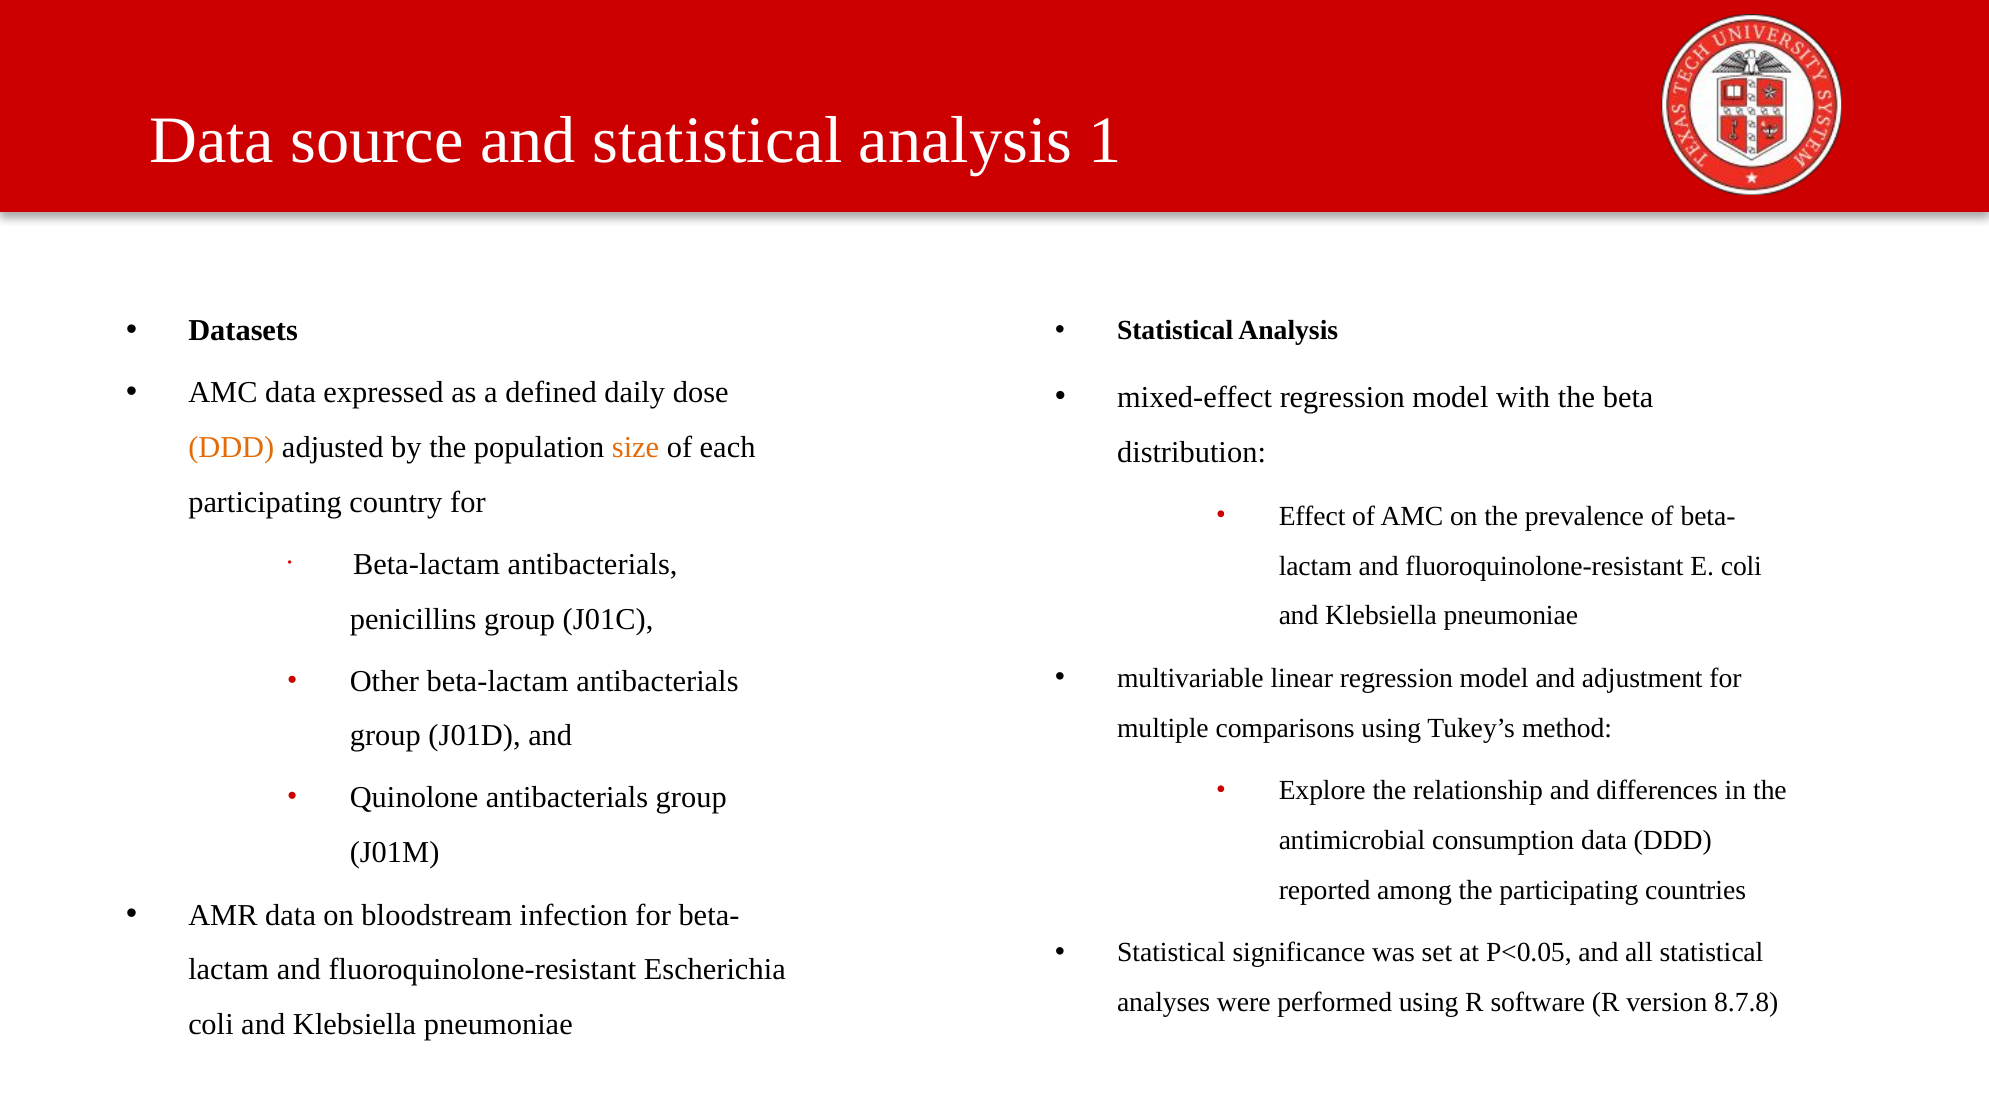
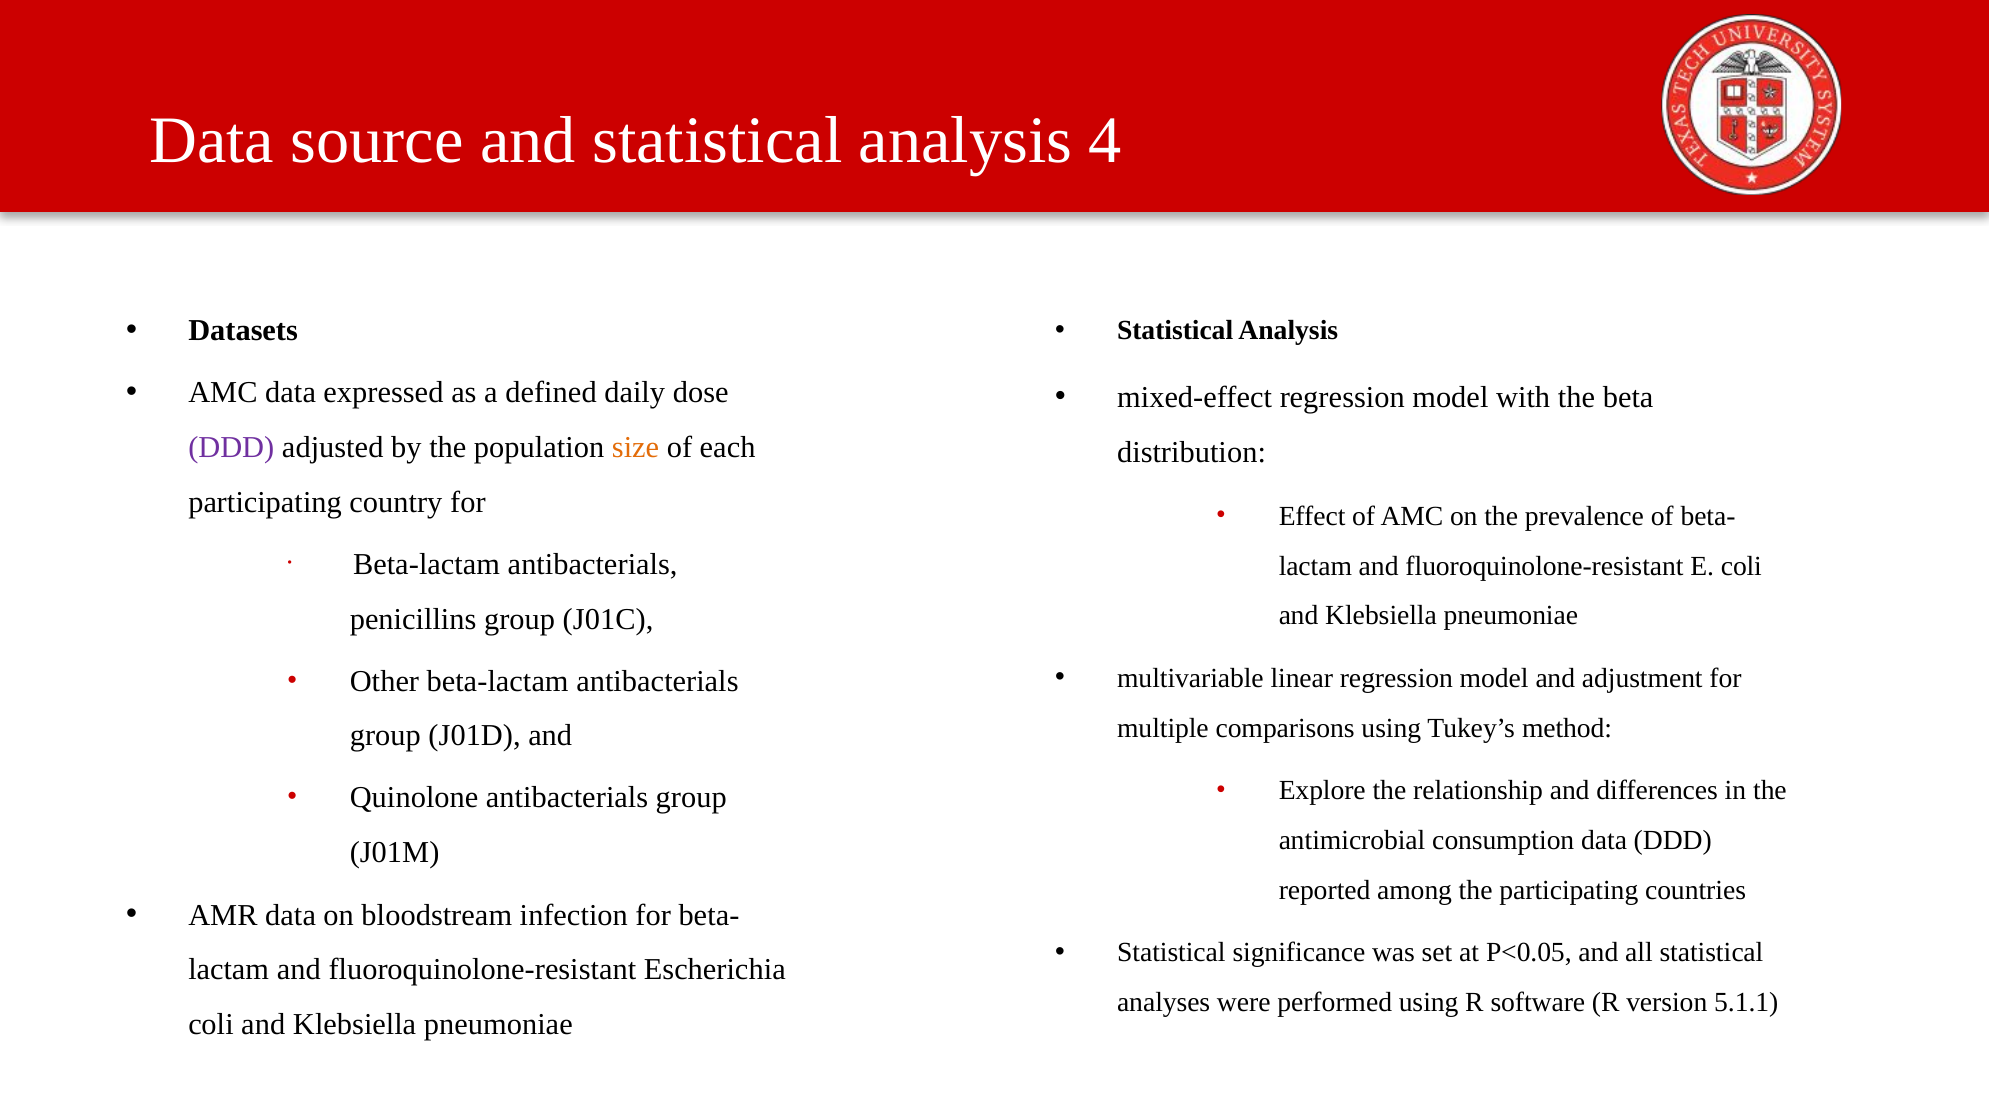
1: 1 -> 4
DDD at (231, 448) colour: orange -> purple
8.7.8: 8.7.8 -> 5.1.1
